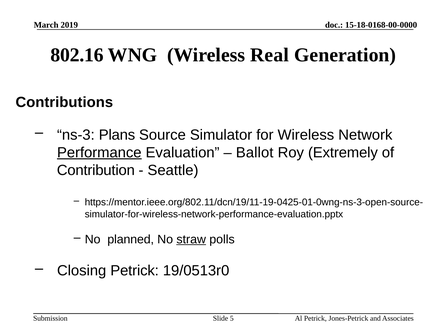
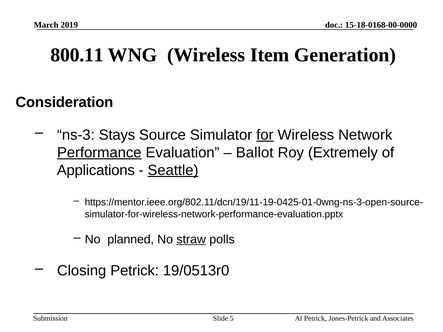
802.16: 802.16 -> 800.11
Real: Real -> Item
Contributions: Contributions -> Consideration
Plans: Plans -> Stays
for underline: none -> present
Contribution: Contribution -> Applications
Seattle underline: none -> present
